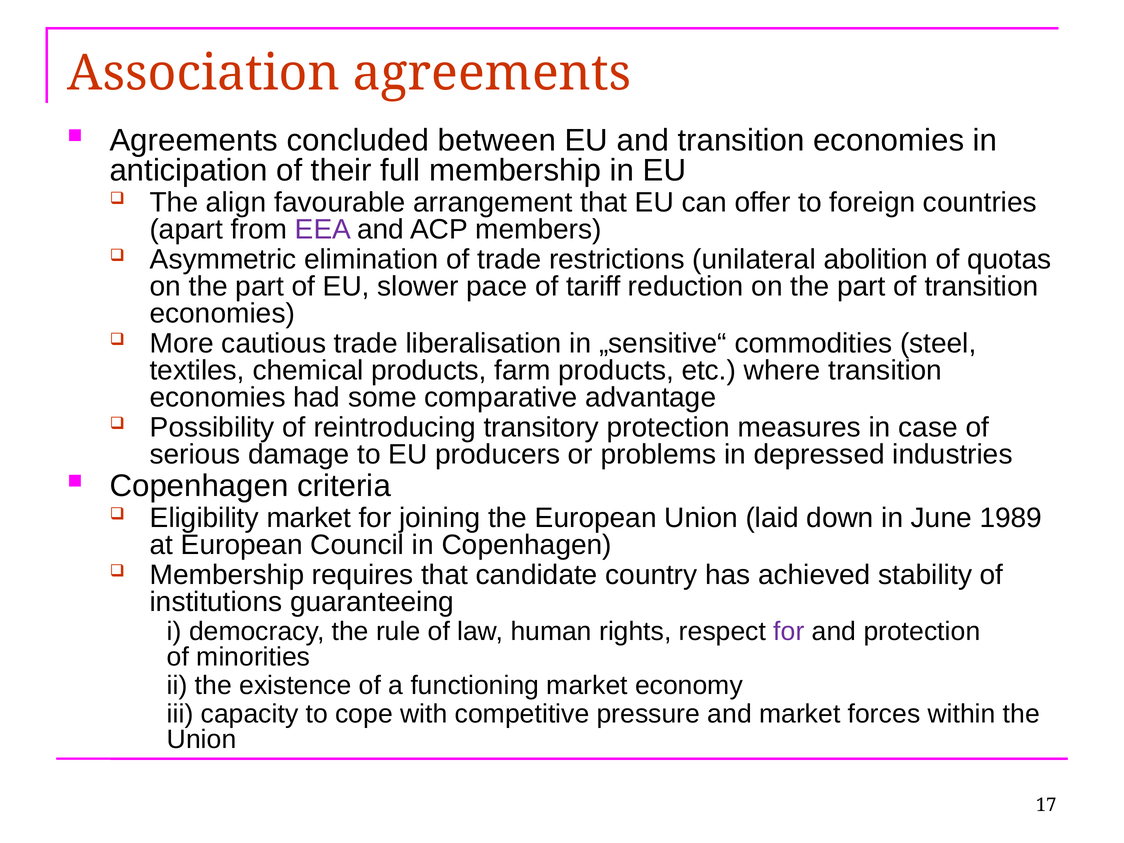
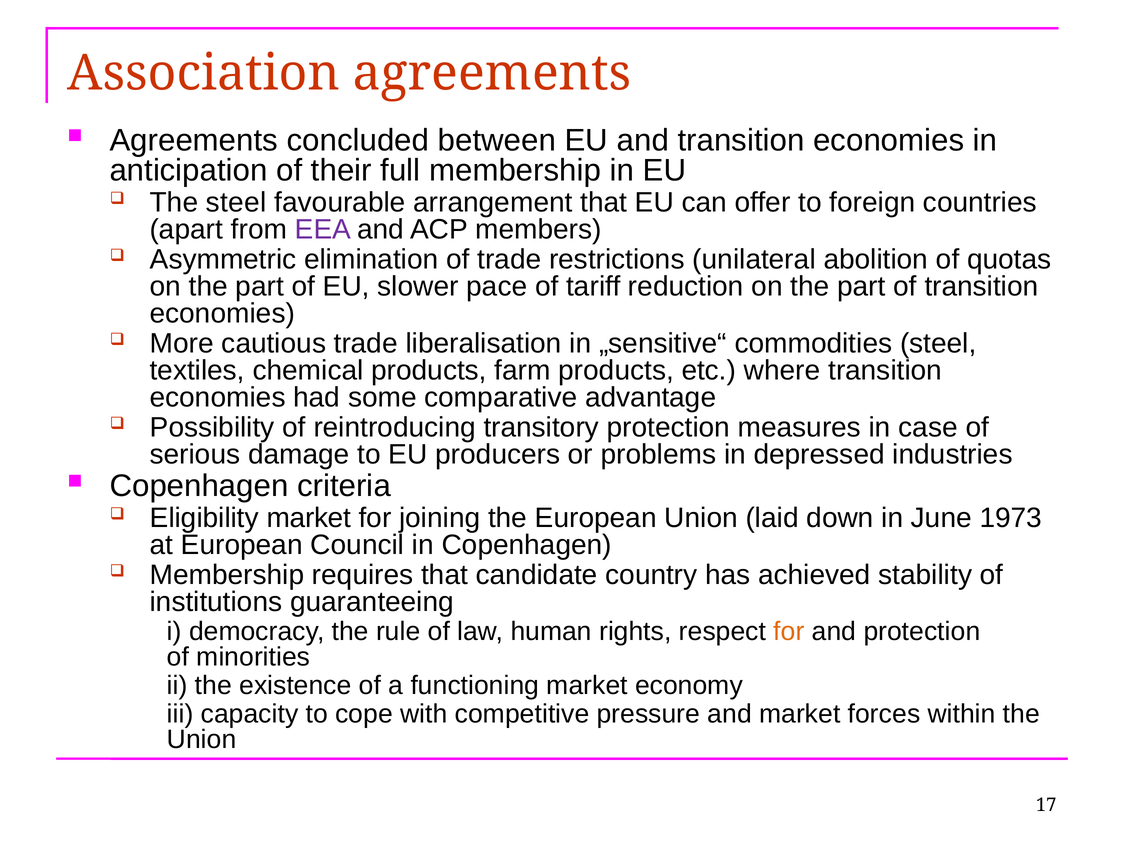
The align: align -> steel
1989: 1989 -> 1973
for at (789, 631) colour: purple -> orange
